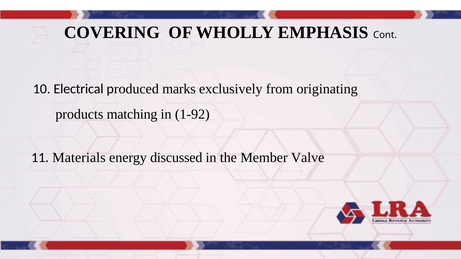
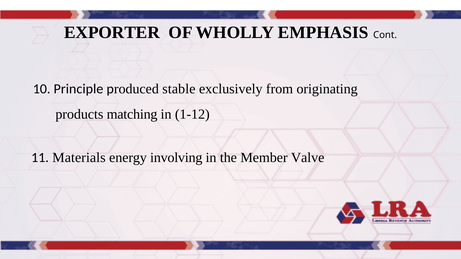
COVERING: COVERING -> EXPORTER
Electrical: Electrical -> Principle
marks: marks -> stable
1-92: 1-92 -> 1-12
discussed: discussed -> involving
